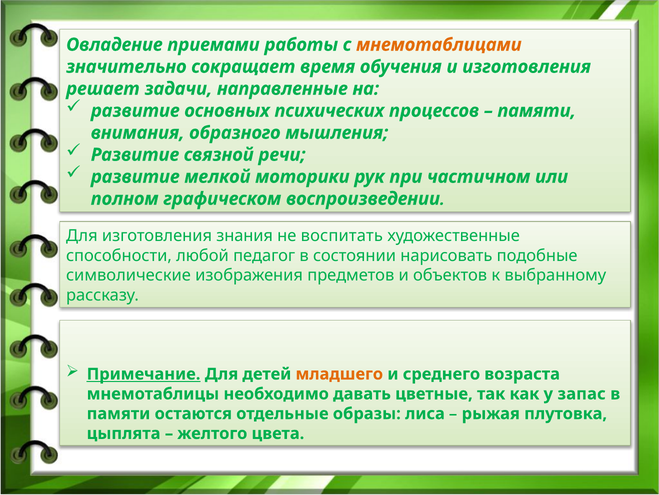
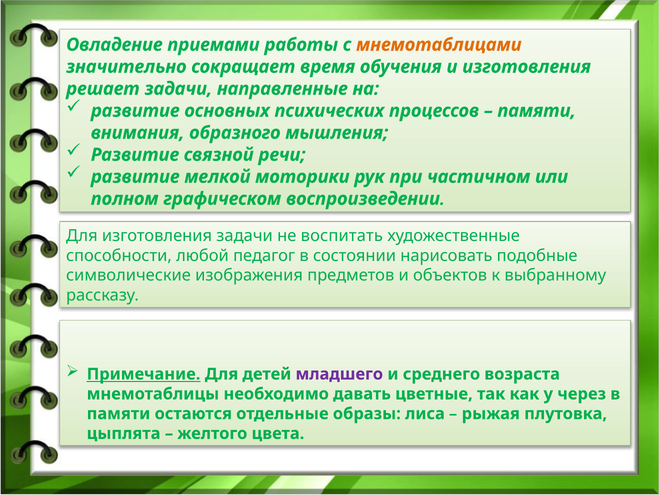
изготовления знания: знания -> задачи
младшего colour: orange -> purple
запас: запас -> через
